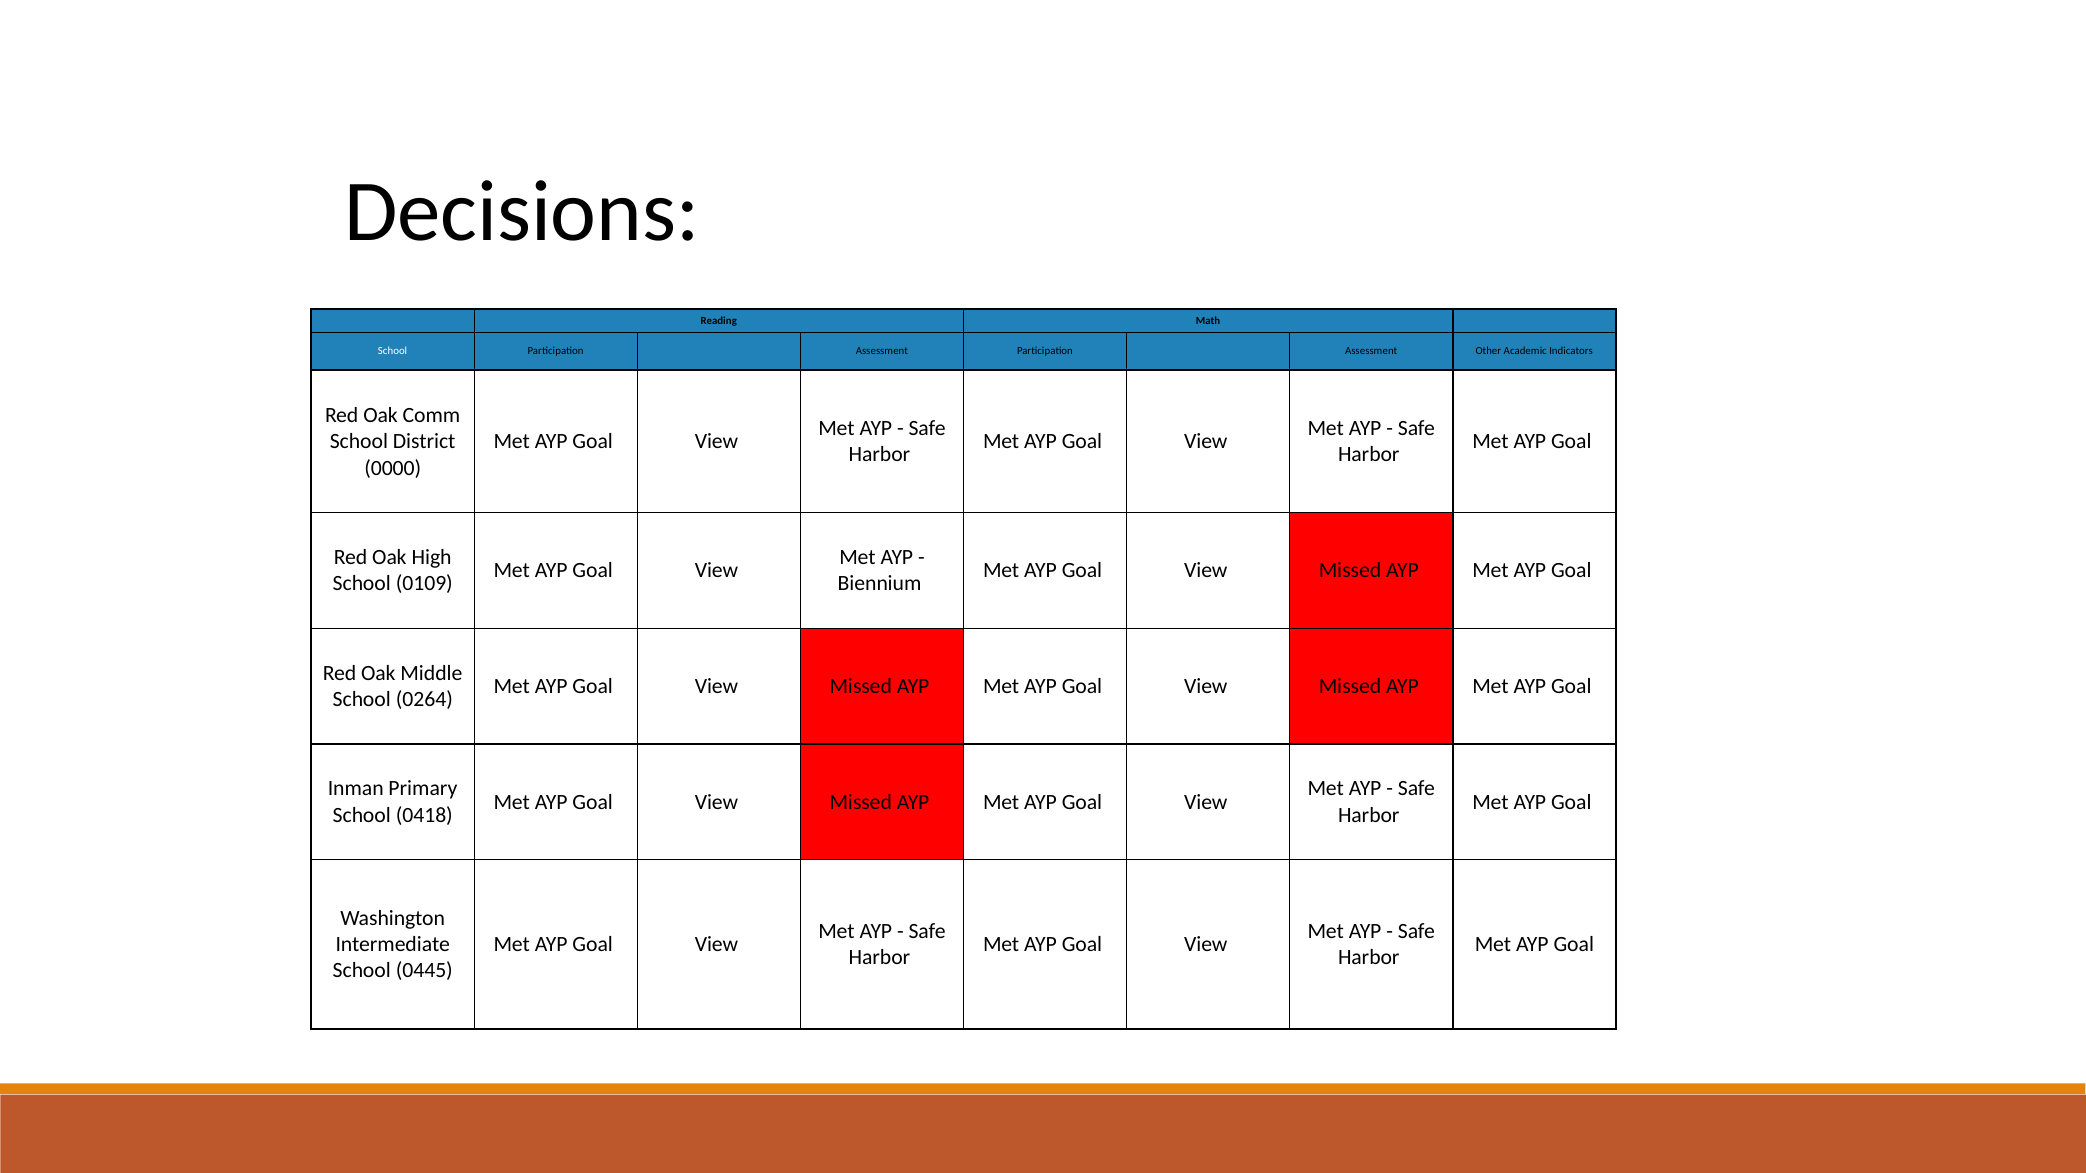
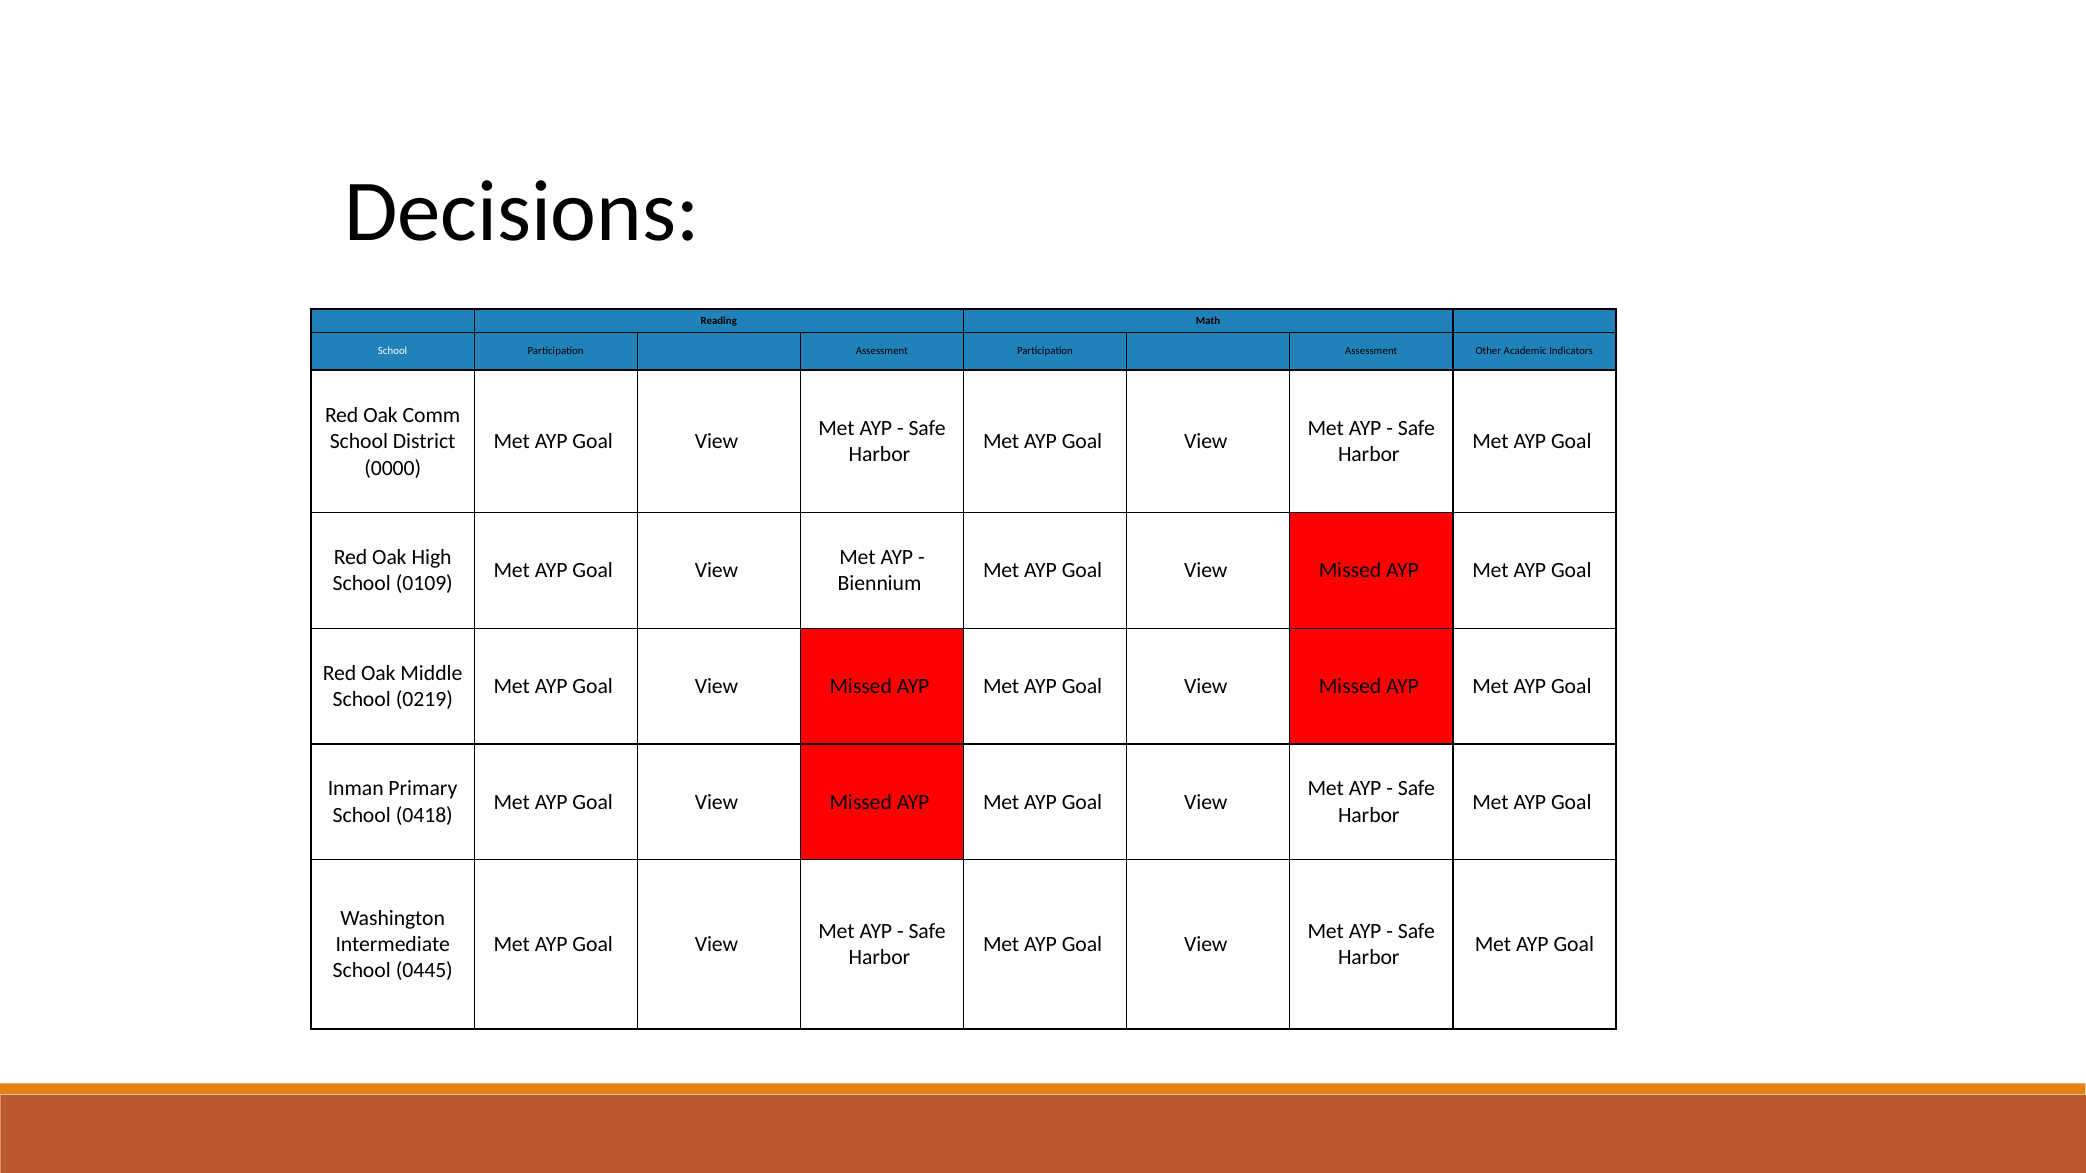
0264: 0264 -> 0219
